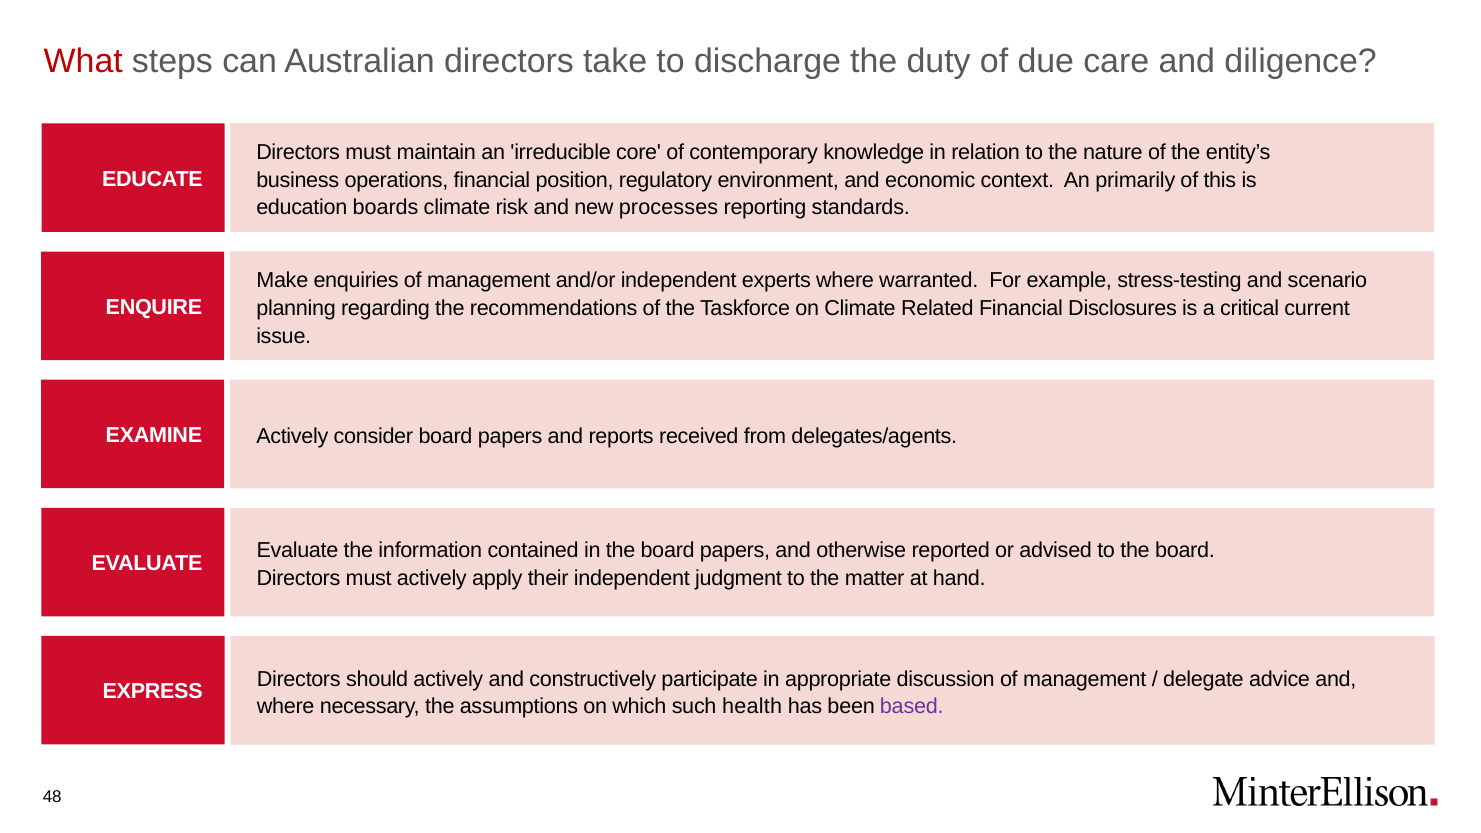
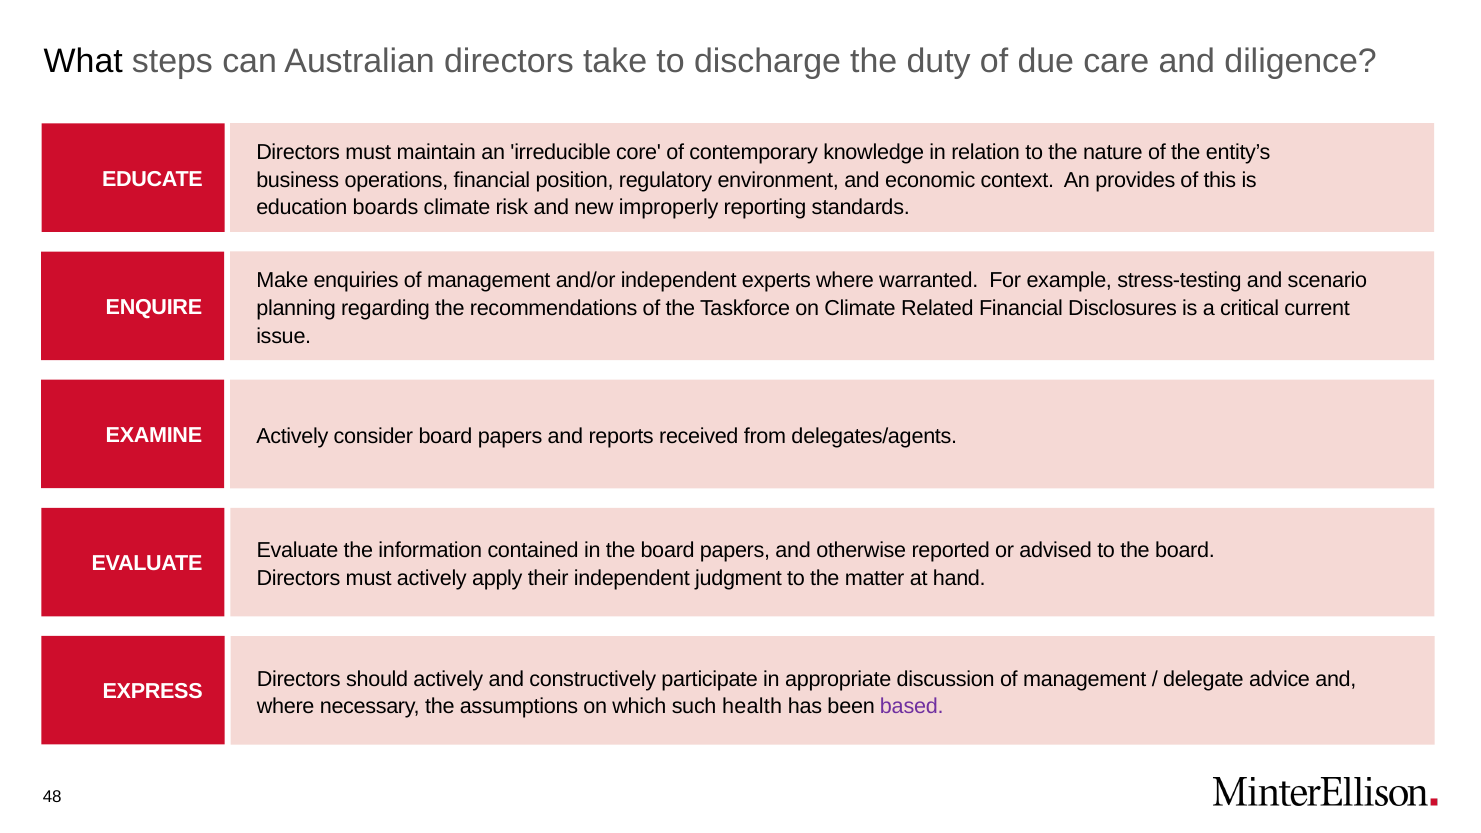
What colour: red -> black
primarily: primarily -> provides
processes: processes -> improperly
